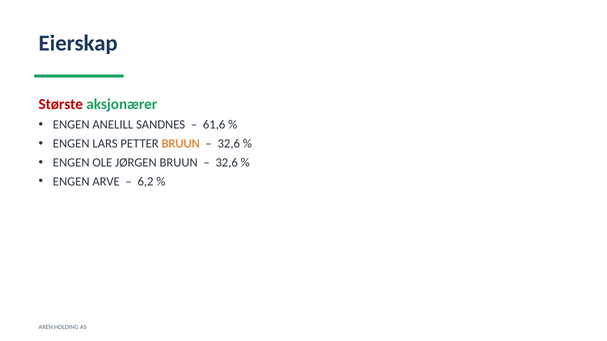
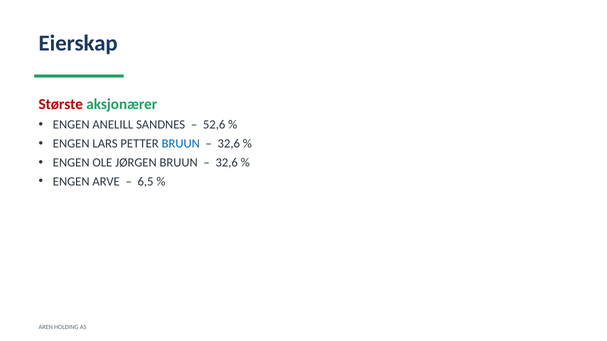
61,6: 61,6 -> 52,6
BRUUN at (181, 144) colour: orange -> blue
6,2: 6,2 -> 6,5
